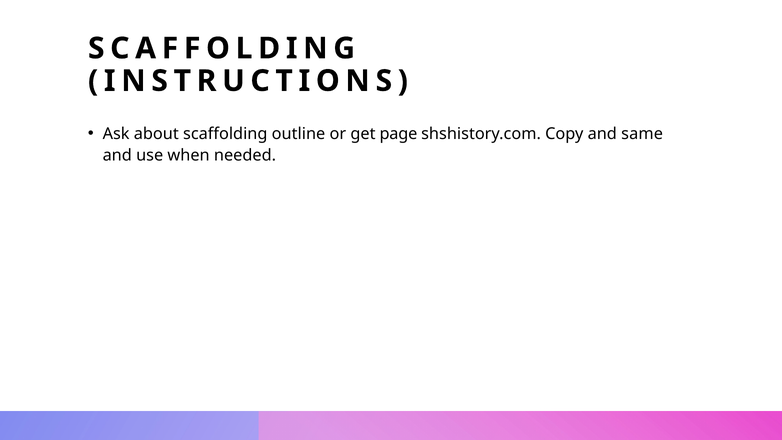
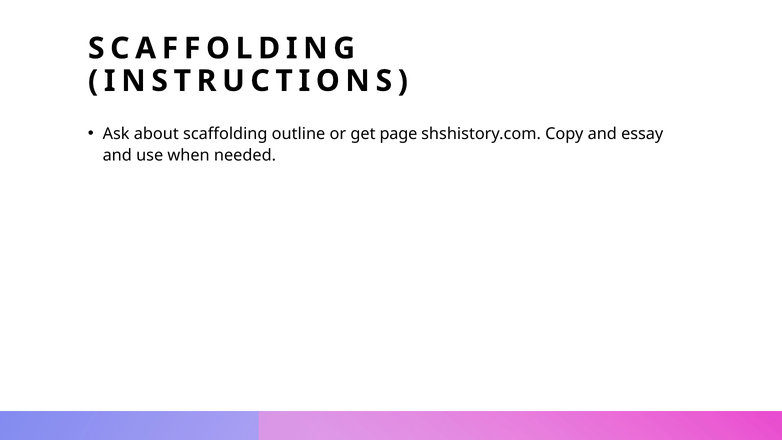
same: same -> essay
